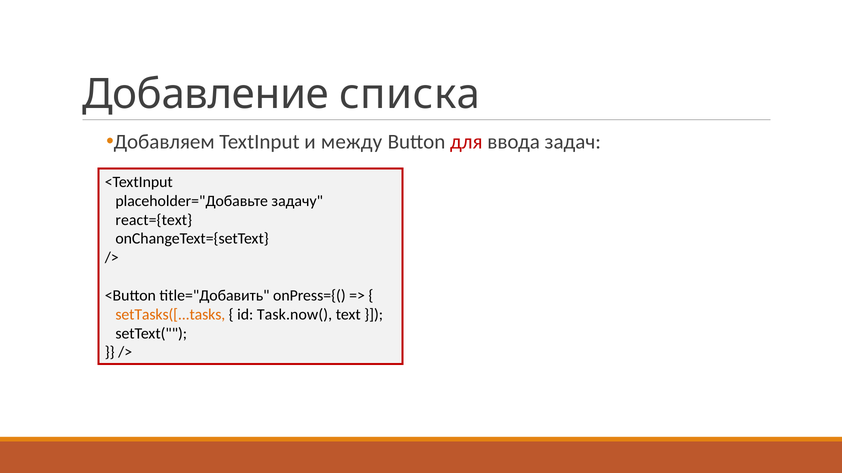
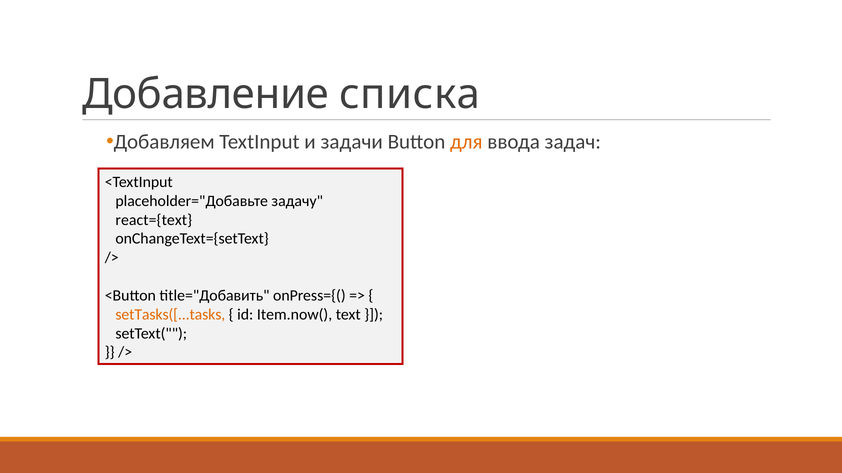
между: между -> задачи
для colour: red -> orange
Task.now(: Task.now( -> Item.now(
